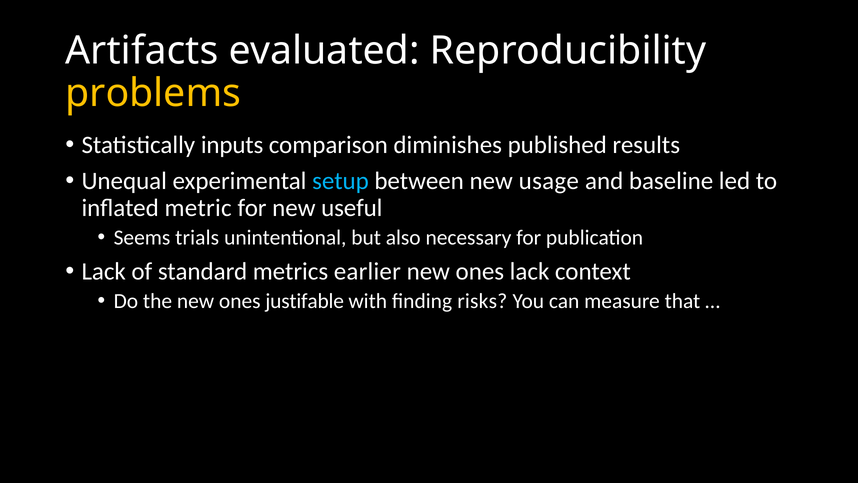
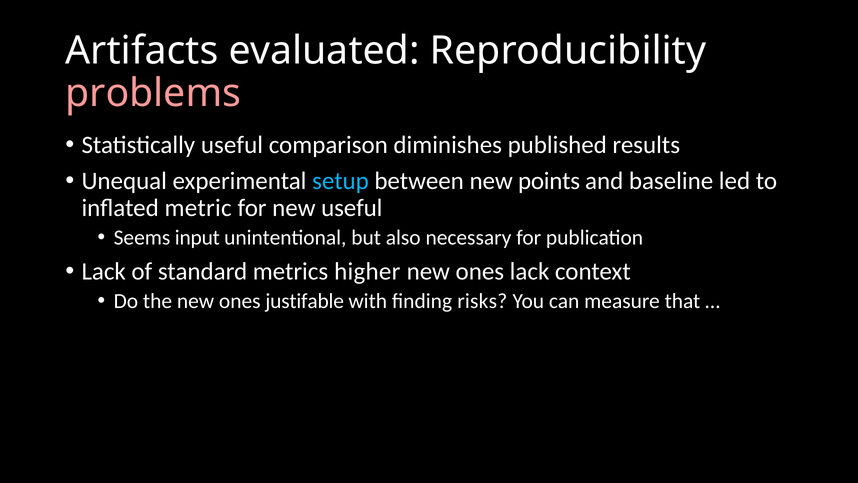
problems colour: yellow -> pink
Statistically inputs: inputs -> useful
usage: usage -> points
trials: trials -> input
earlier: earlier -> higher
